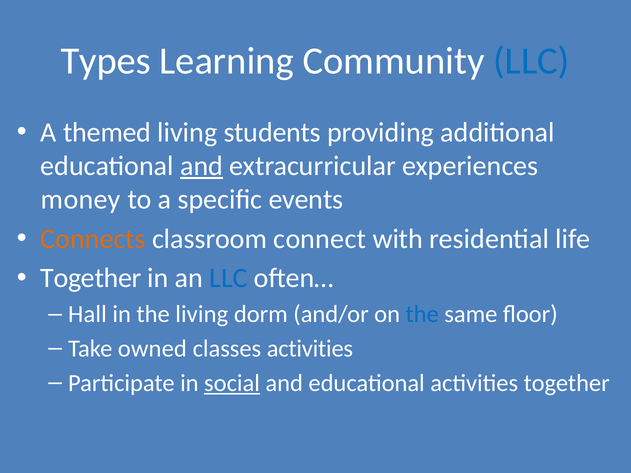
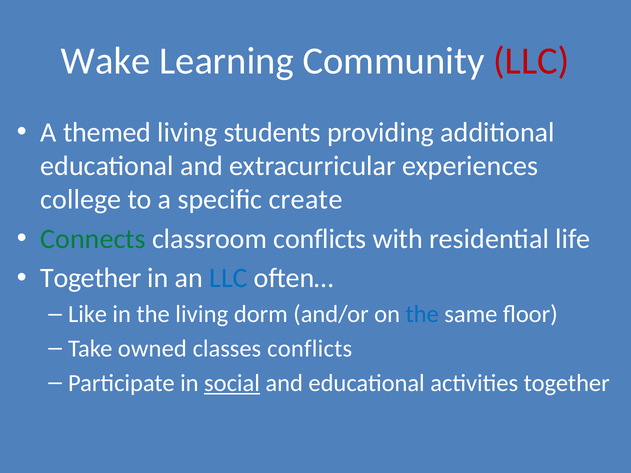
Types: Types -> Wake
LLC at (531, 61) colour: blue -> red
and at (202, 166) underline: present -> none
money: money -> college
events: events -> create
Connects colour: orange -> green
classroom connect: connect -> conflicts
Hall: Hall -> Like
classes activities: activities -> conflicts
